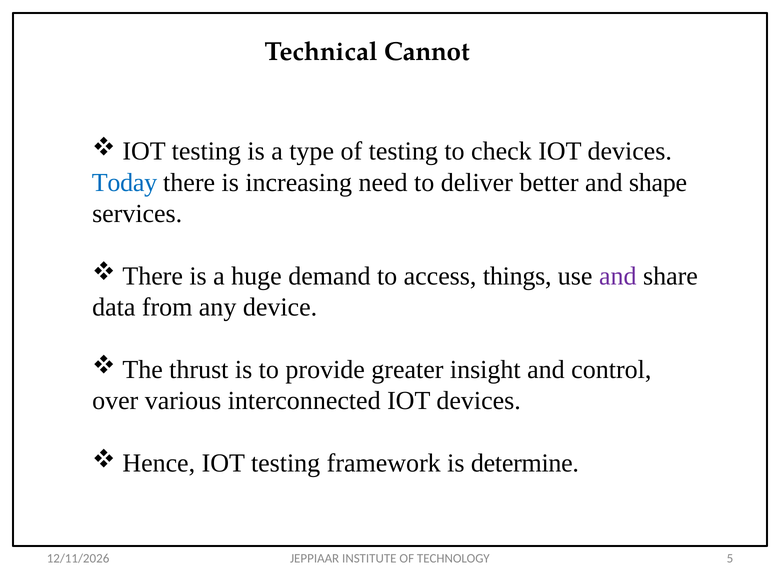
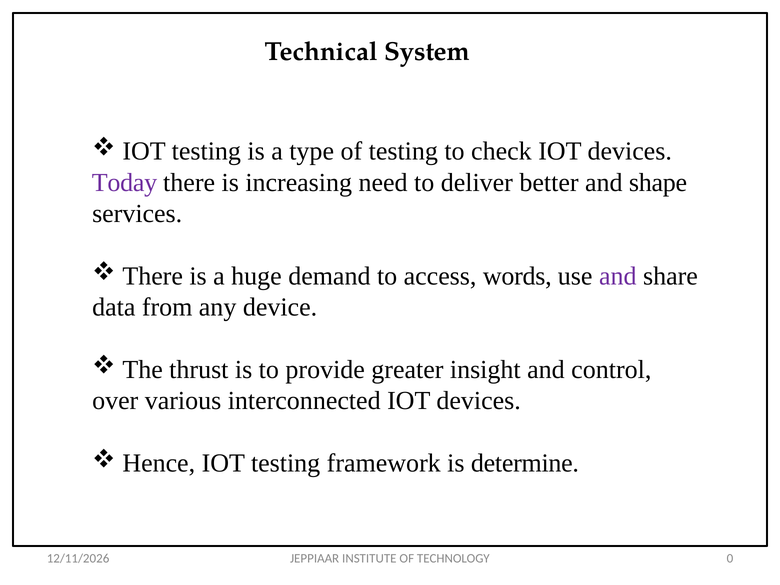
Cannot: Cannot -> System
Today colour: blue -> purple
things: things -> words
5: 5 -> 0
